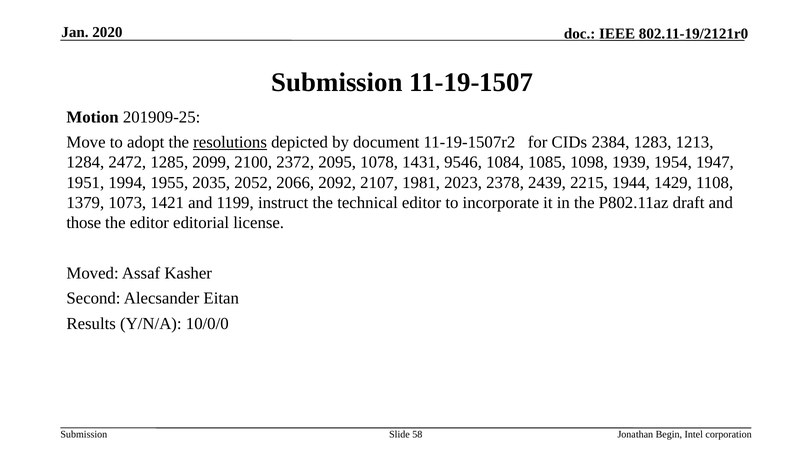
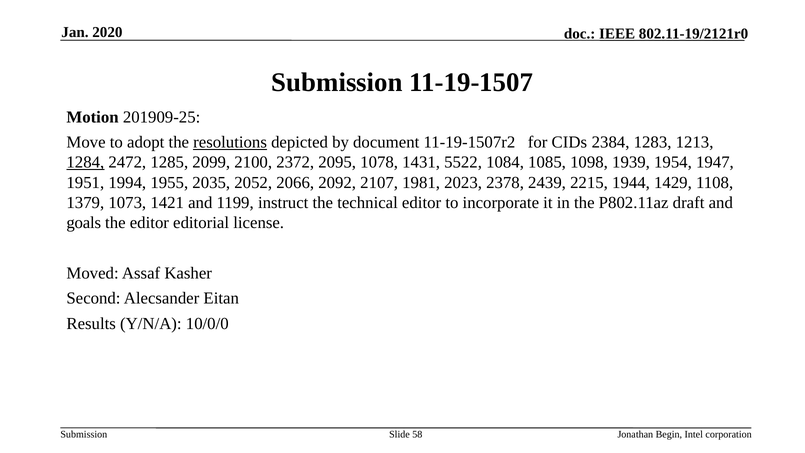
1284 underline: none -> present
9546: 9546 -> 5522
those: those -> goals
